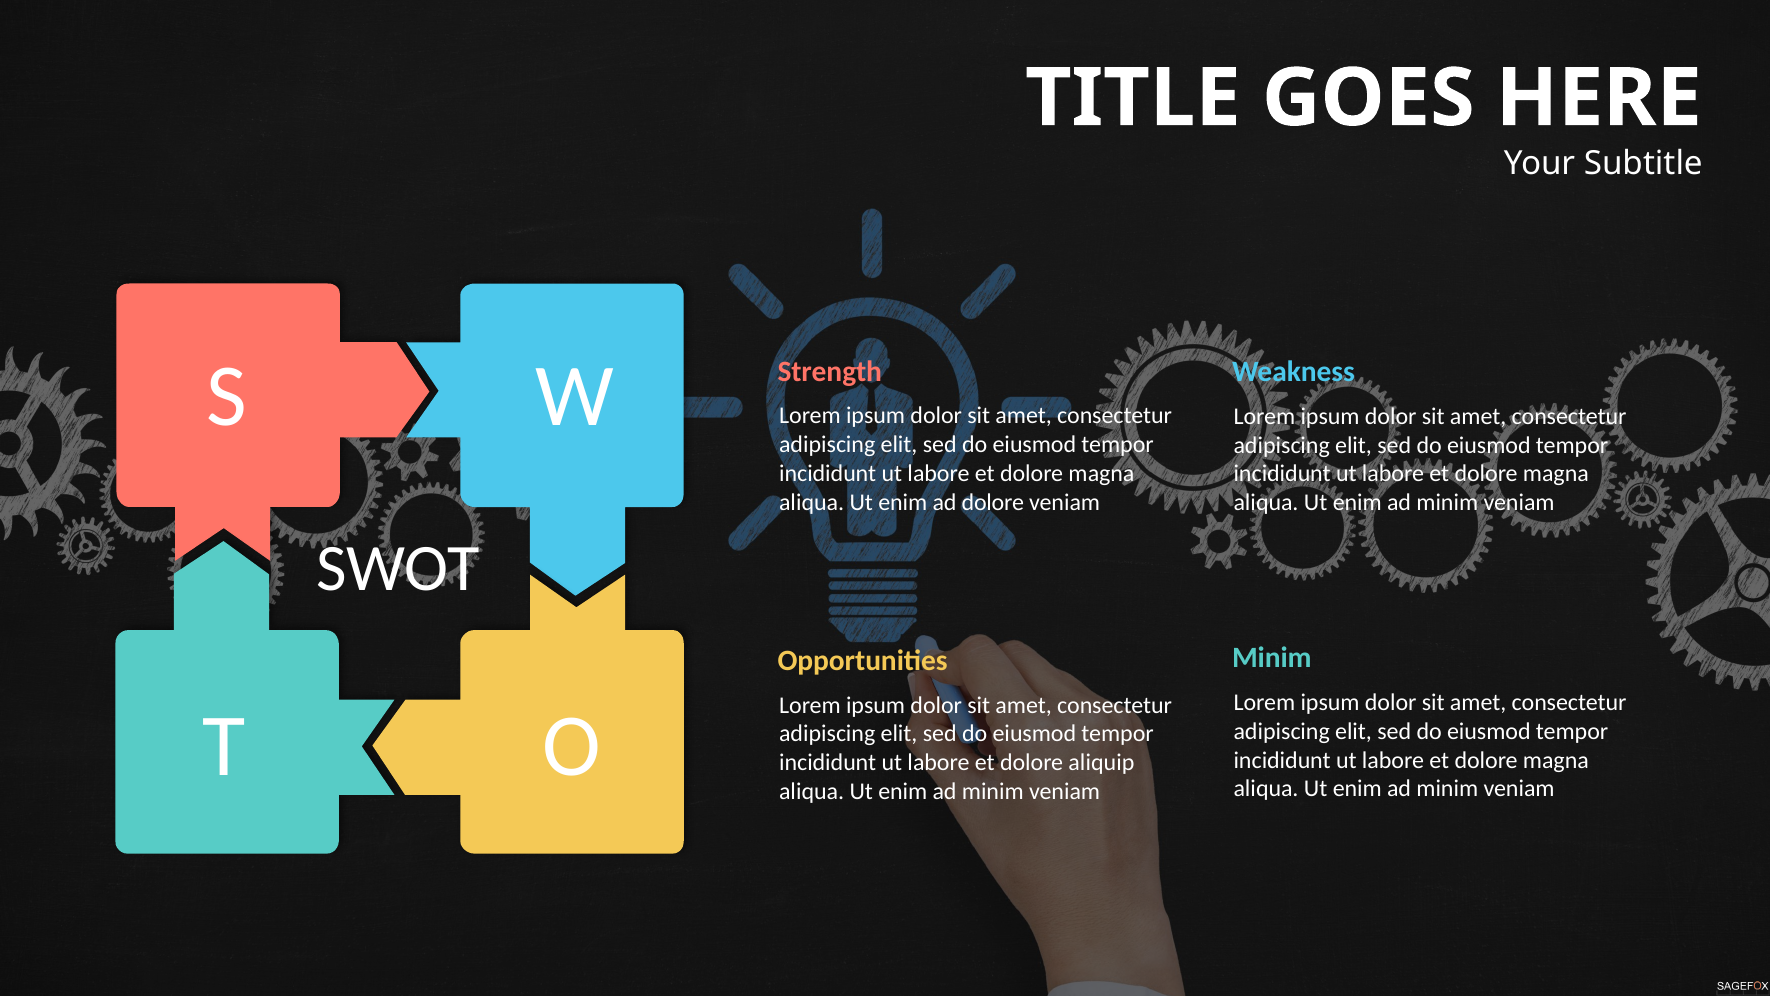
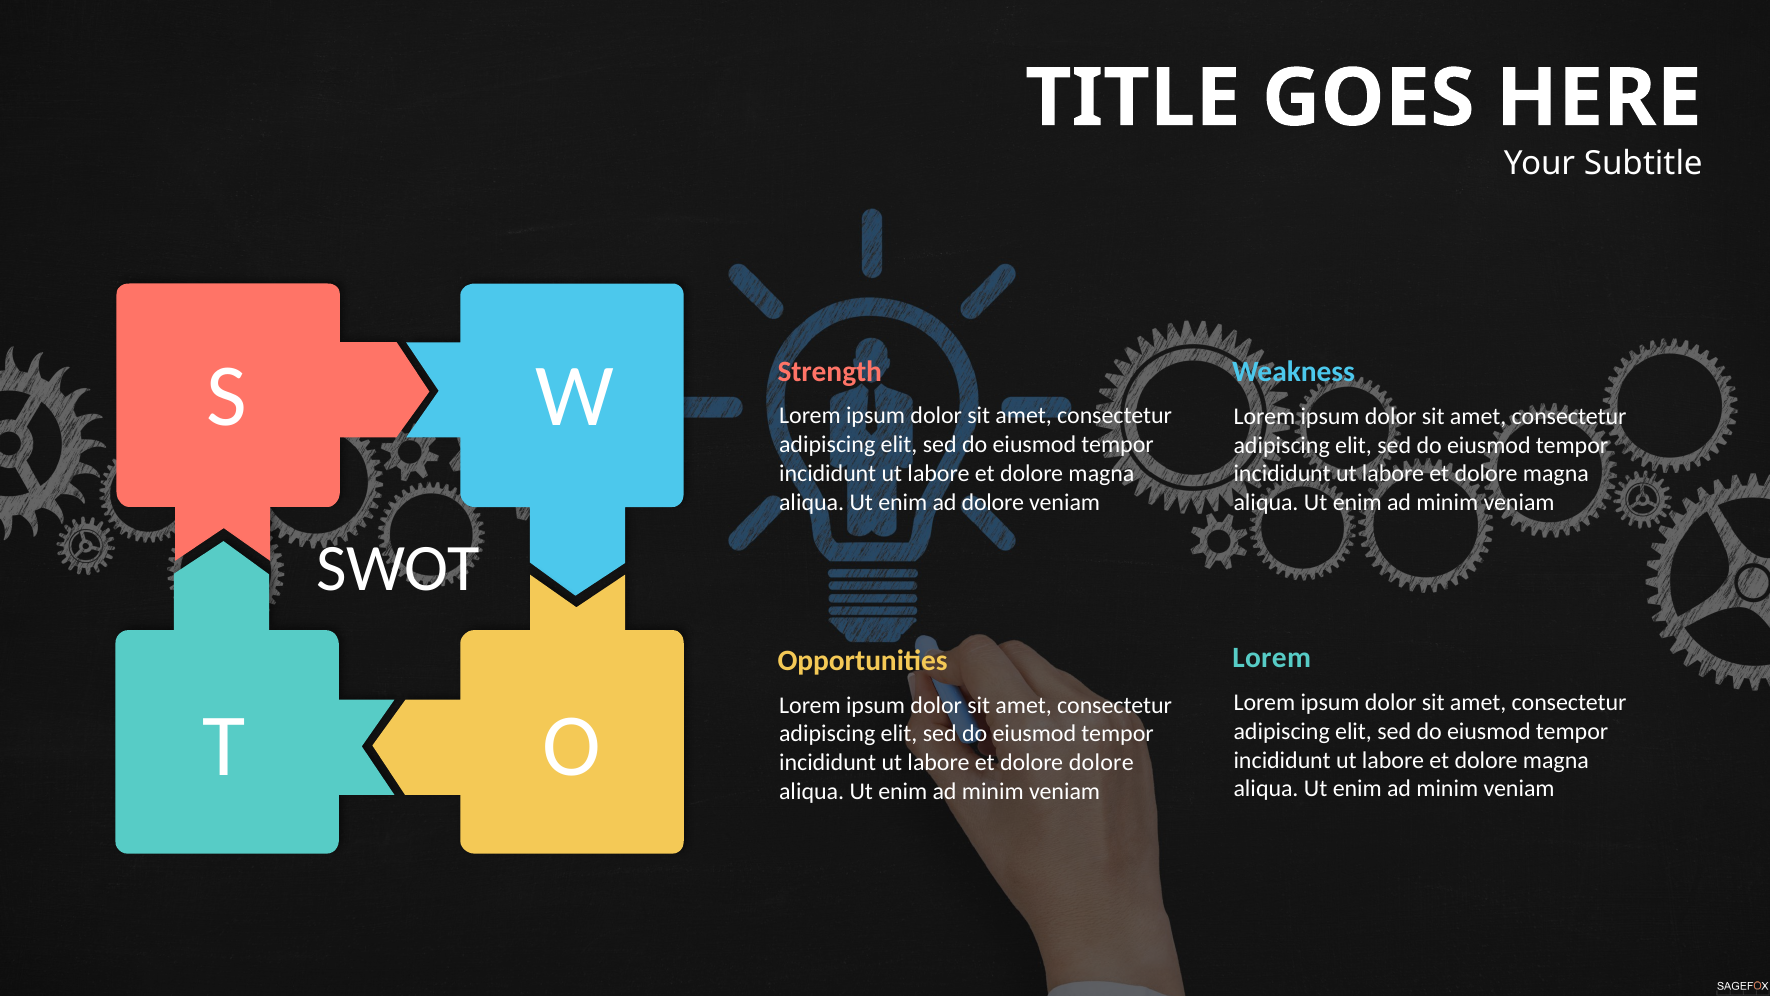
Minim at (1272, 658): Minim -> Lorem
dolore aliquip: aliquip -> dolore
